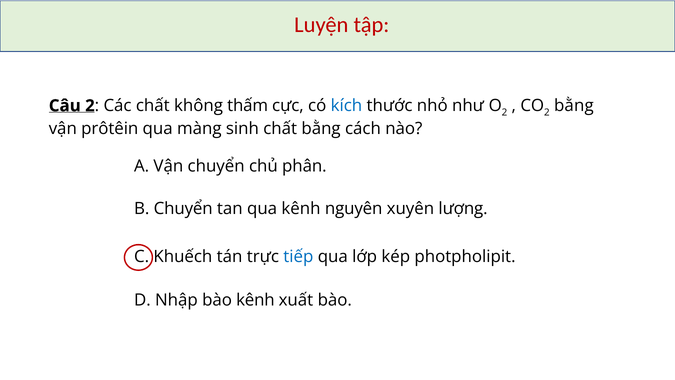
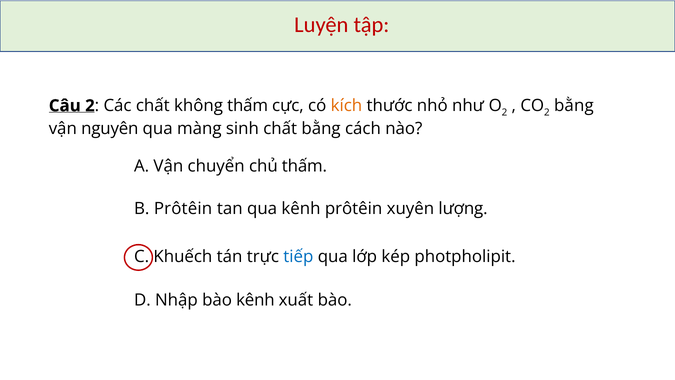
kích colour: blue -> orange
prôtêin: prôtêin -> nguyên
chủ phân: phân -> thấm
B Chuyển: Chuyển -> Prôtêin
kênh nguyên: nguyên -> prôtêin
